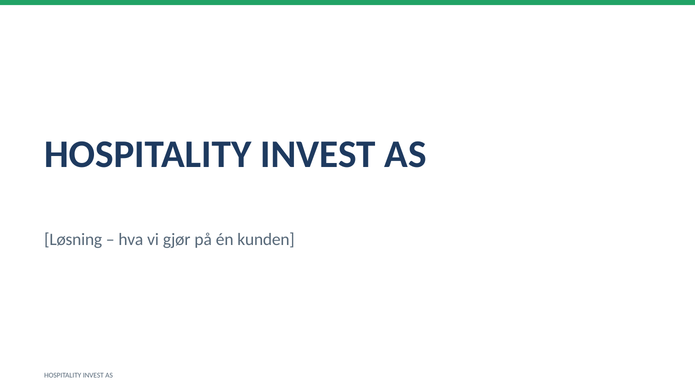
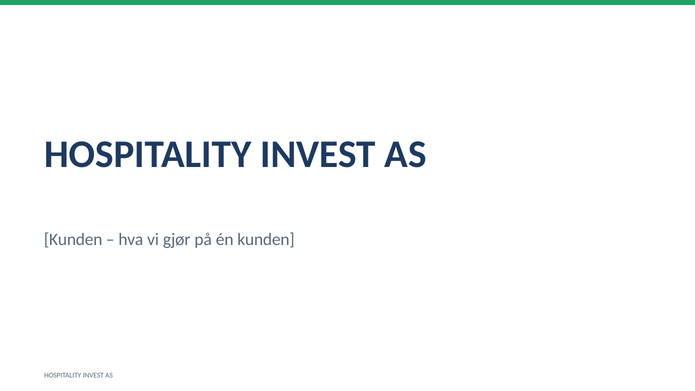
Løsning at (73, 239): Løsning -> Kunden
